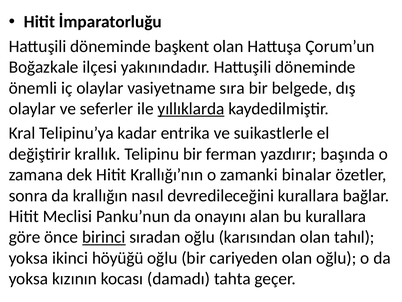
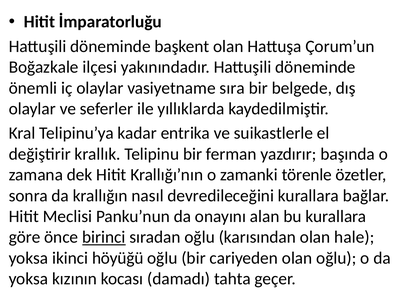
yıllıklarda underline: present -> none
binalar: binalar -> törenle
tahıl: tahıl -> hale
